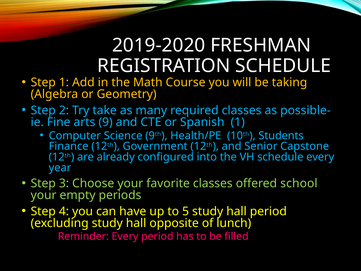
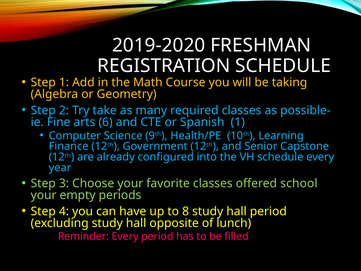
9: 9 -> 6
Students: Students -> Learning
5: 5 -> 8
